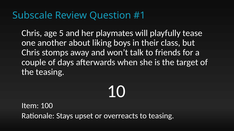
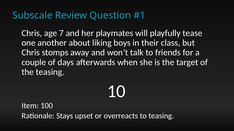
5: 5 -> 7
